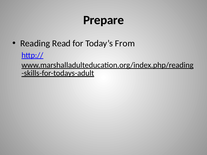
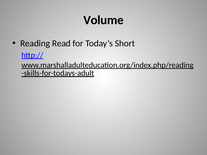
Prepare: Prepare -> Volume
From: From -> Short
